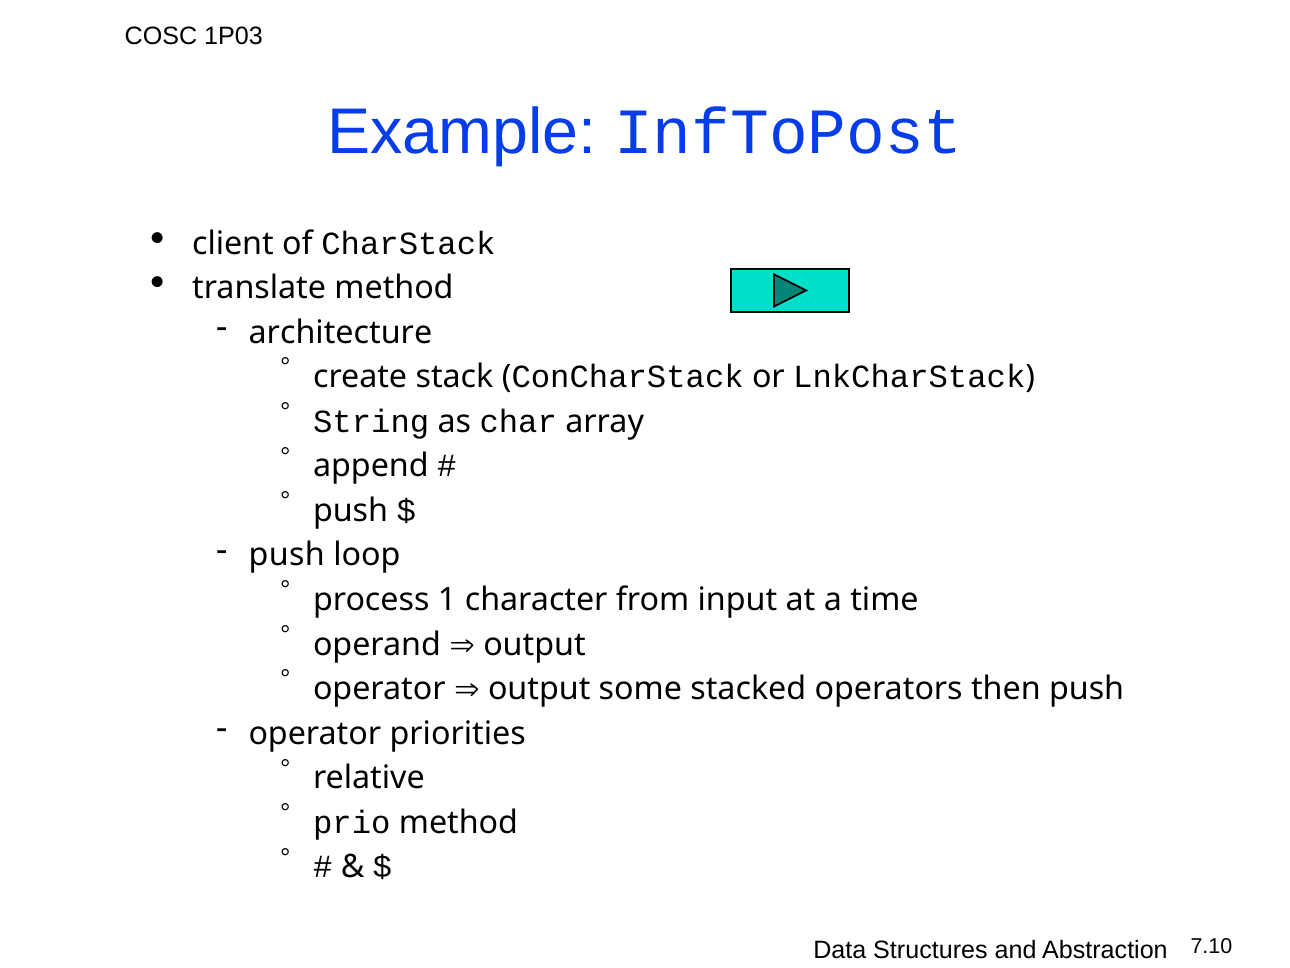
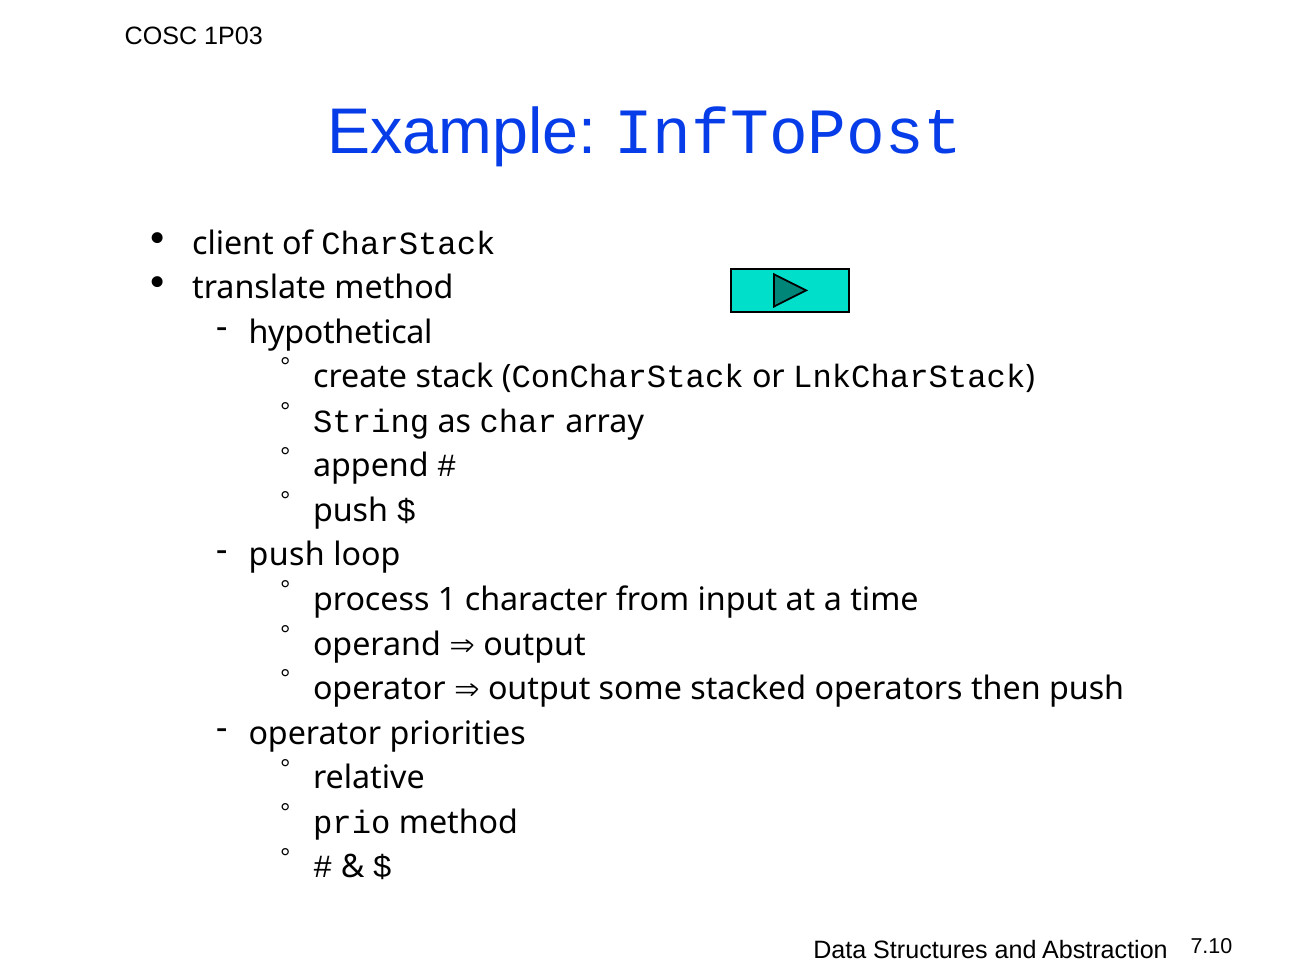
architecture: architecture -> hypothetical
